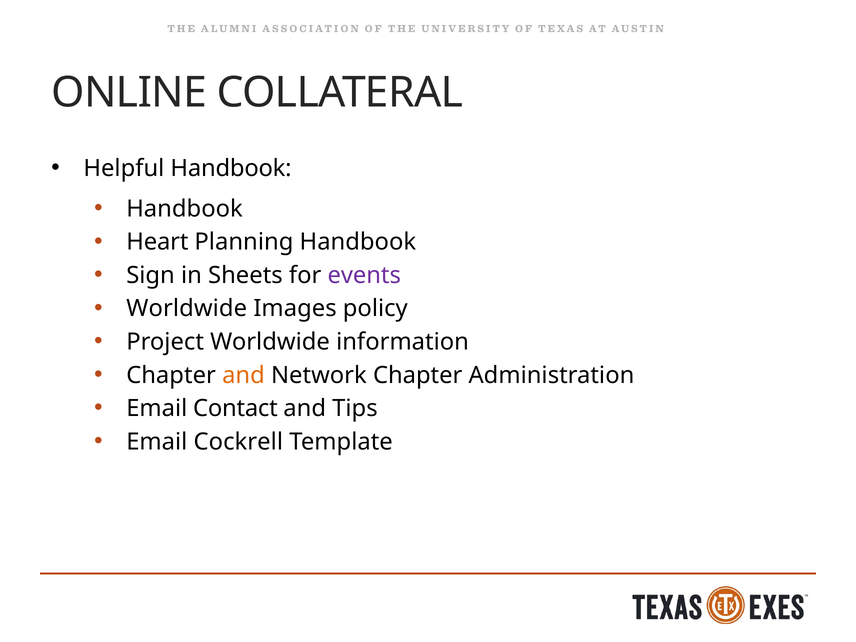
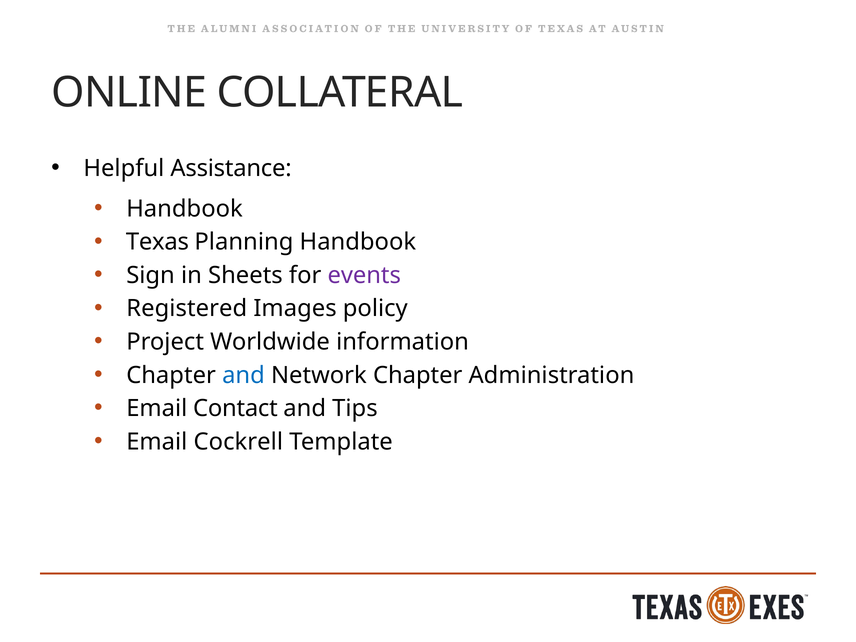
Helpful Handbook: Handbook -> Assistance
Heart: Heart -> Texas
Worldwide at (187, 309): Worldwide -> Registered
and at (243, 375) colour: orange -> blue
